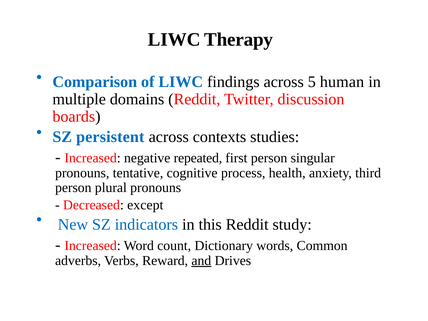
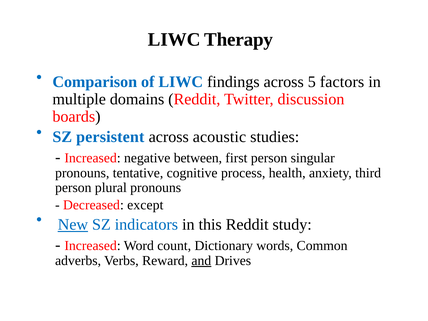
human: human -> factors
contexts: contexts -> acoustic
repeated: repeated -> between
New underline: none -> present
